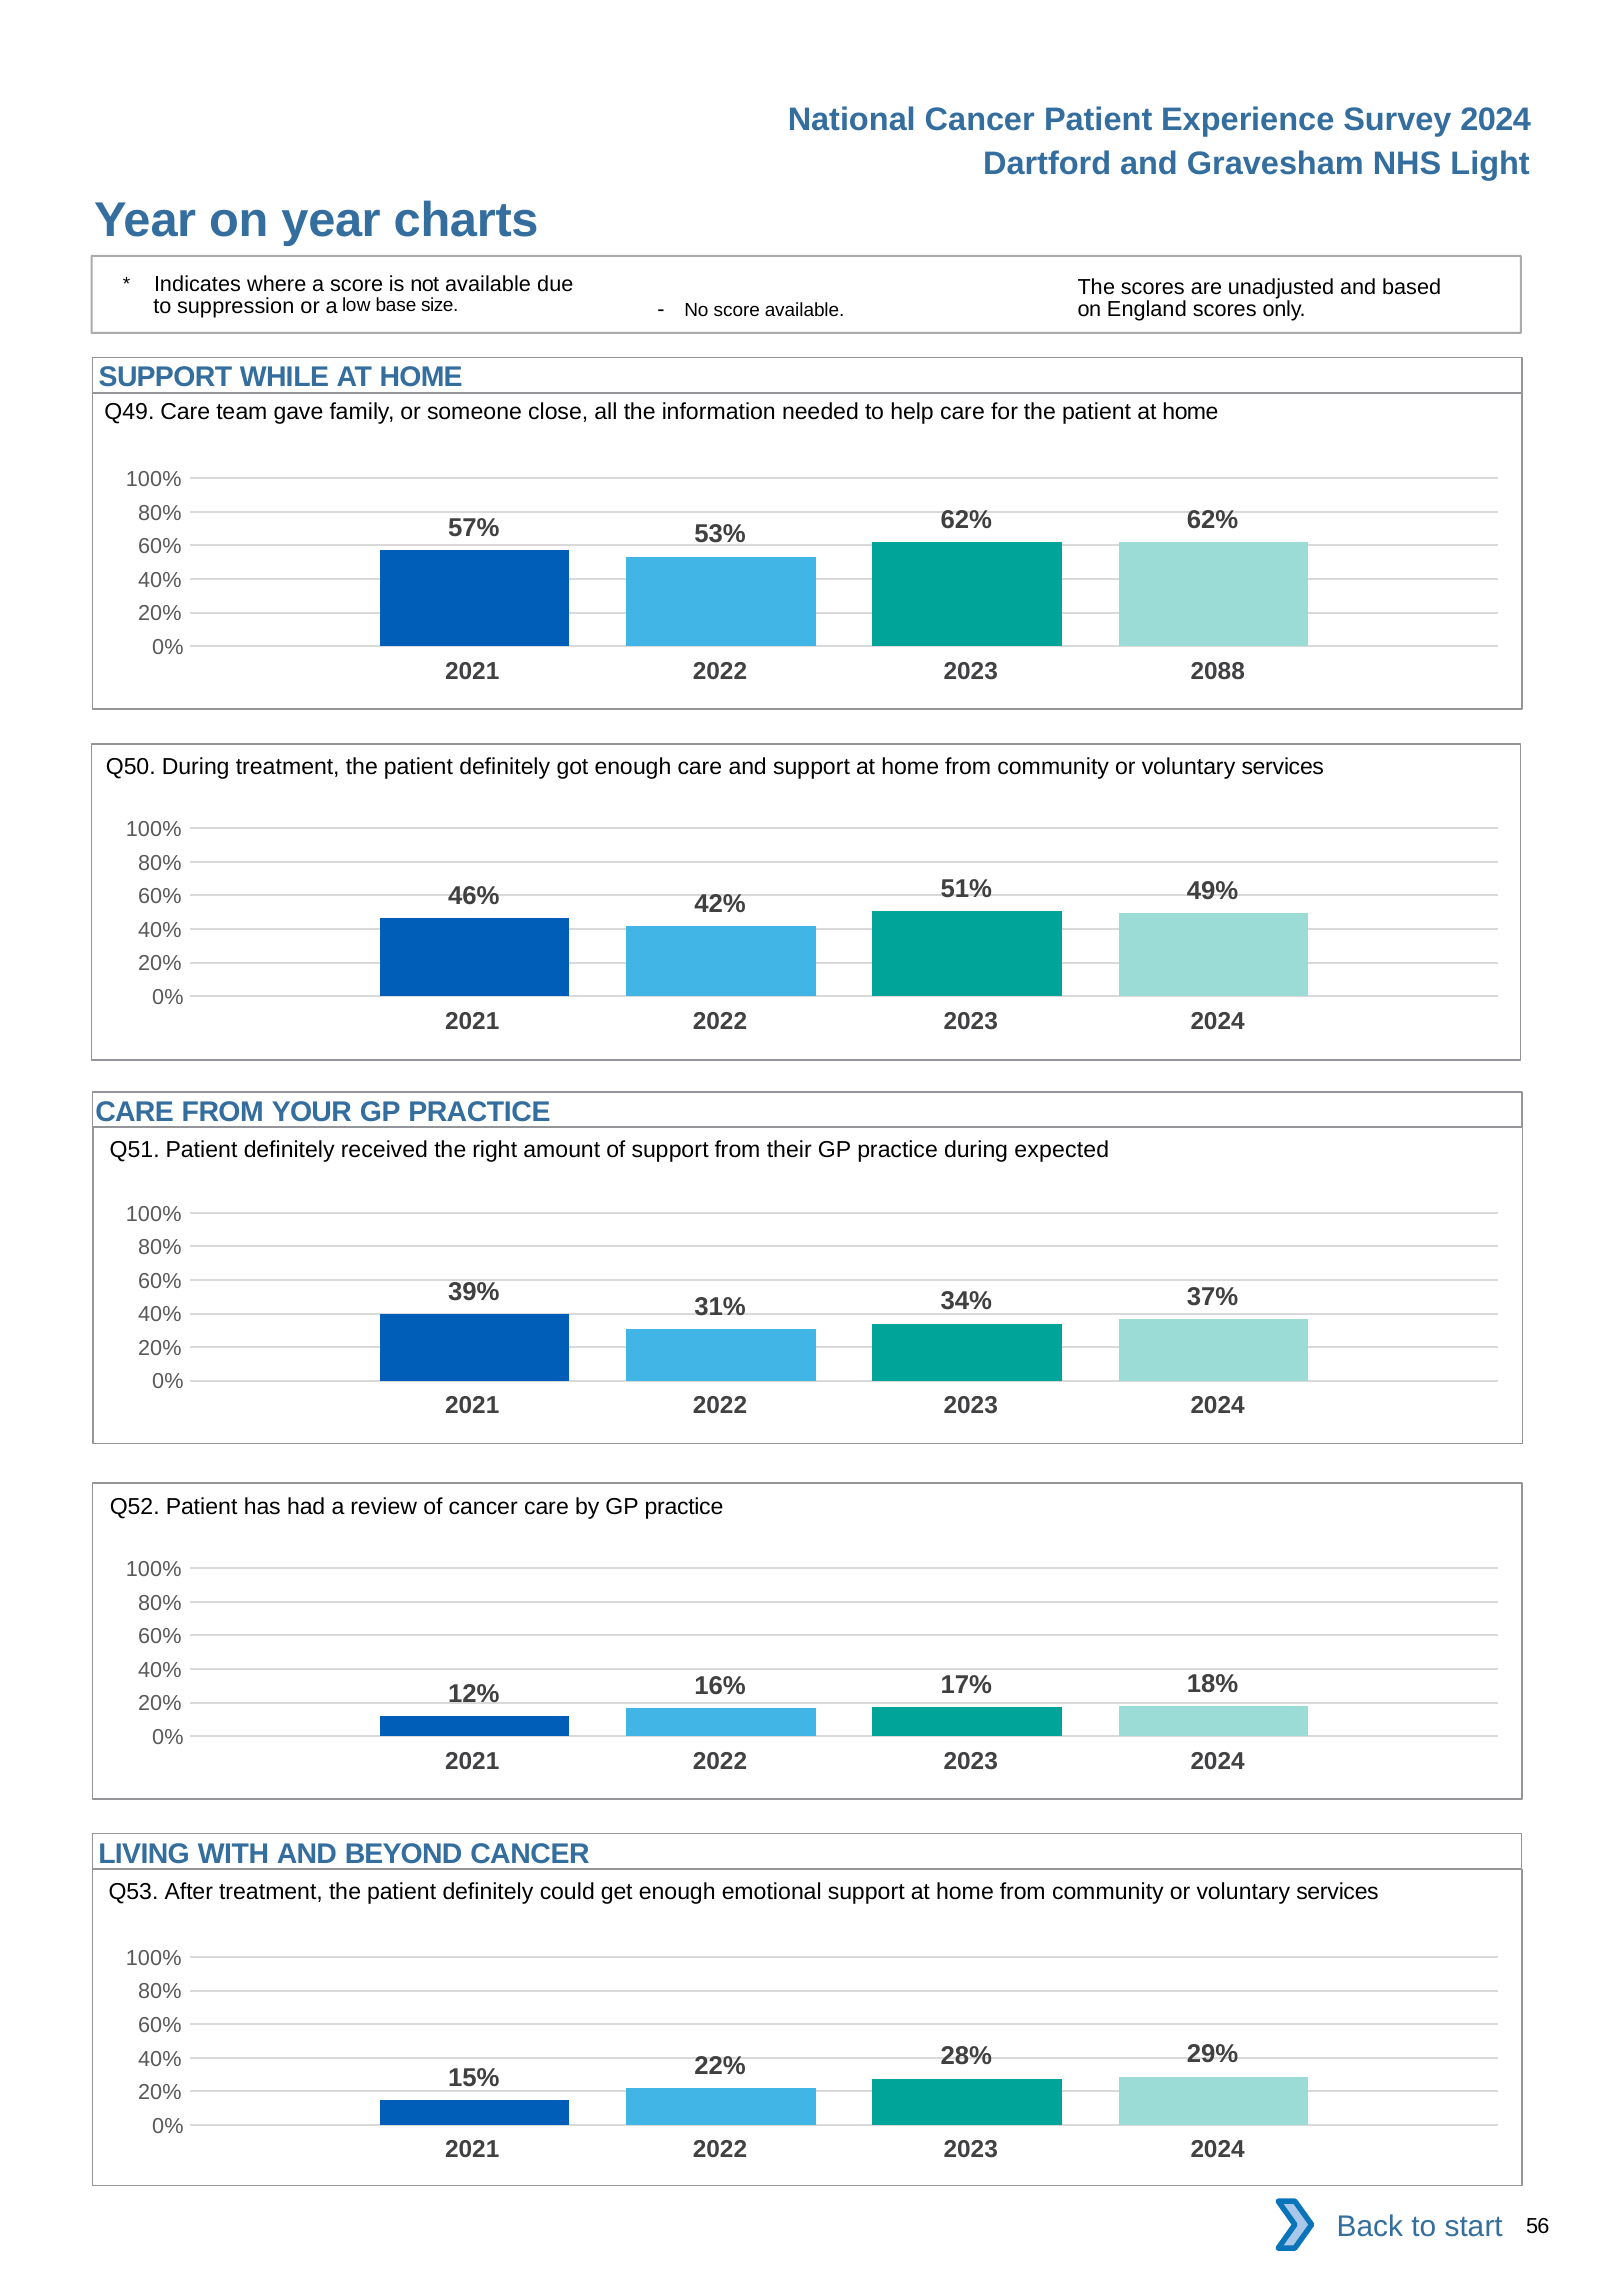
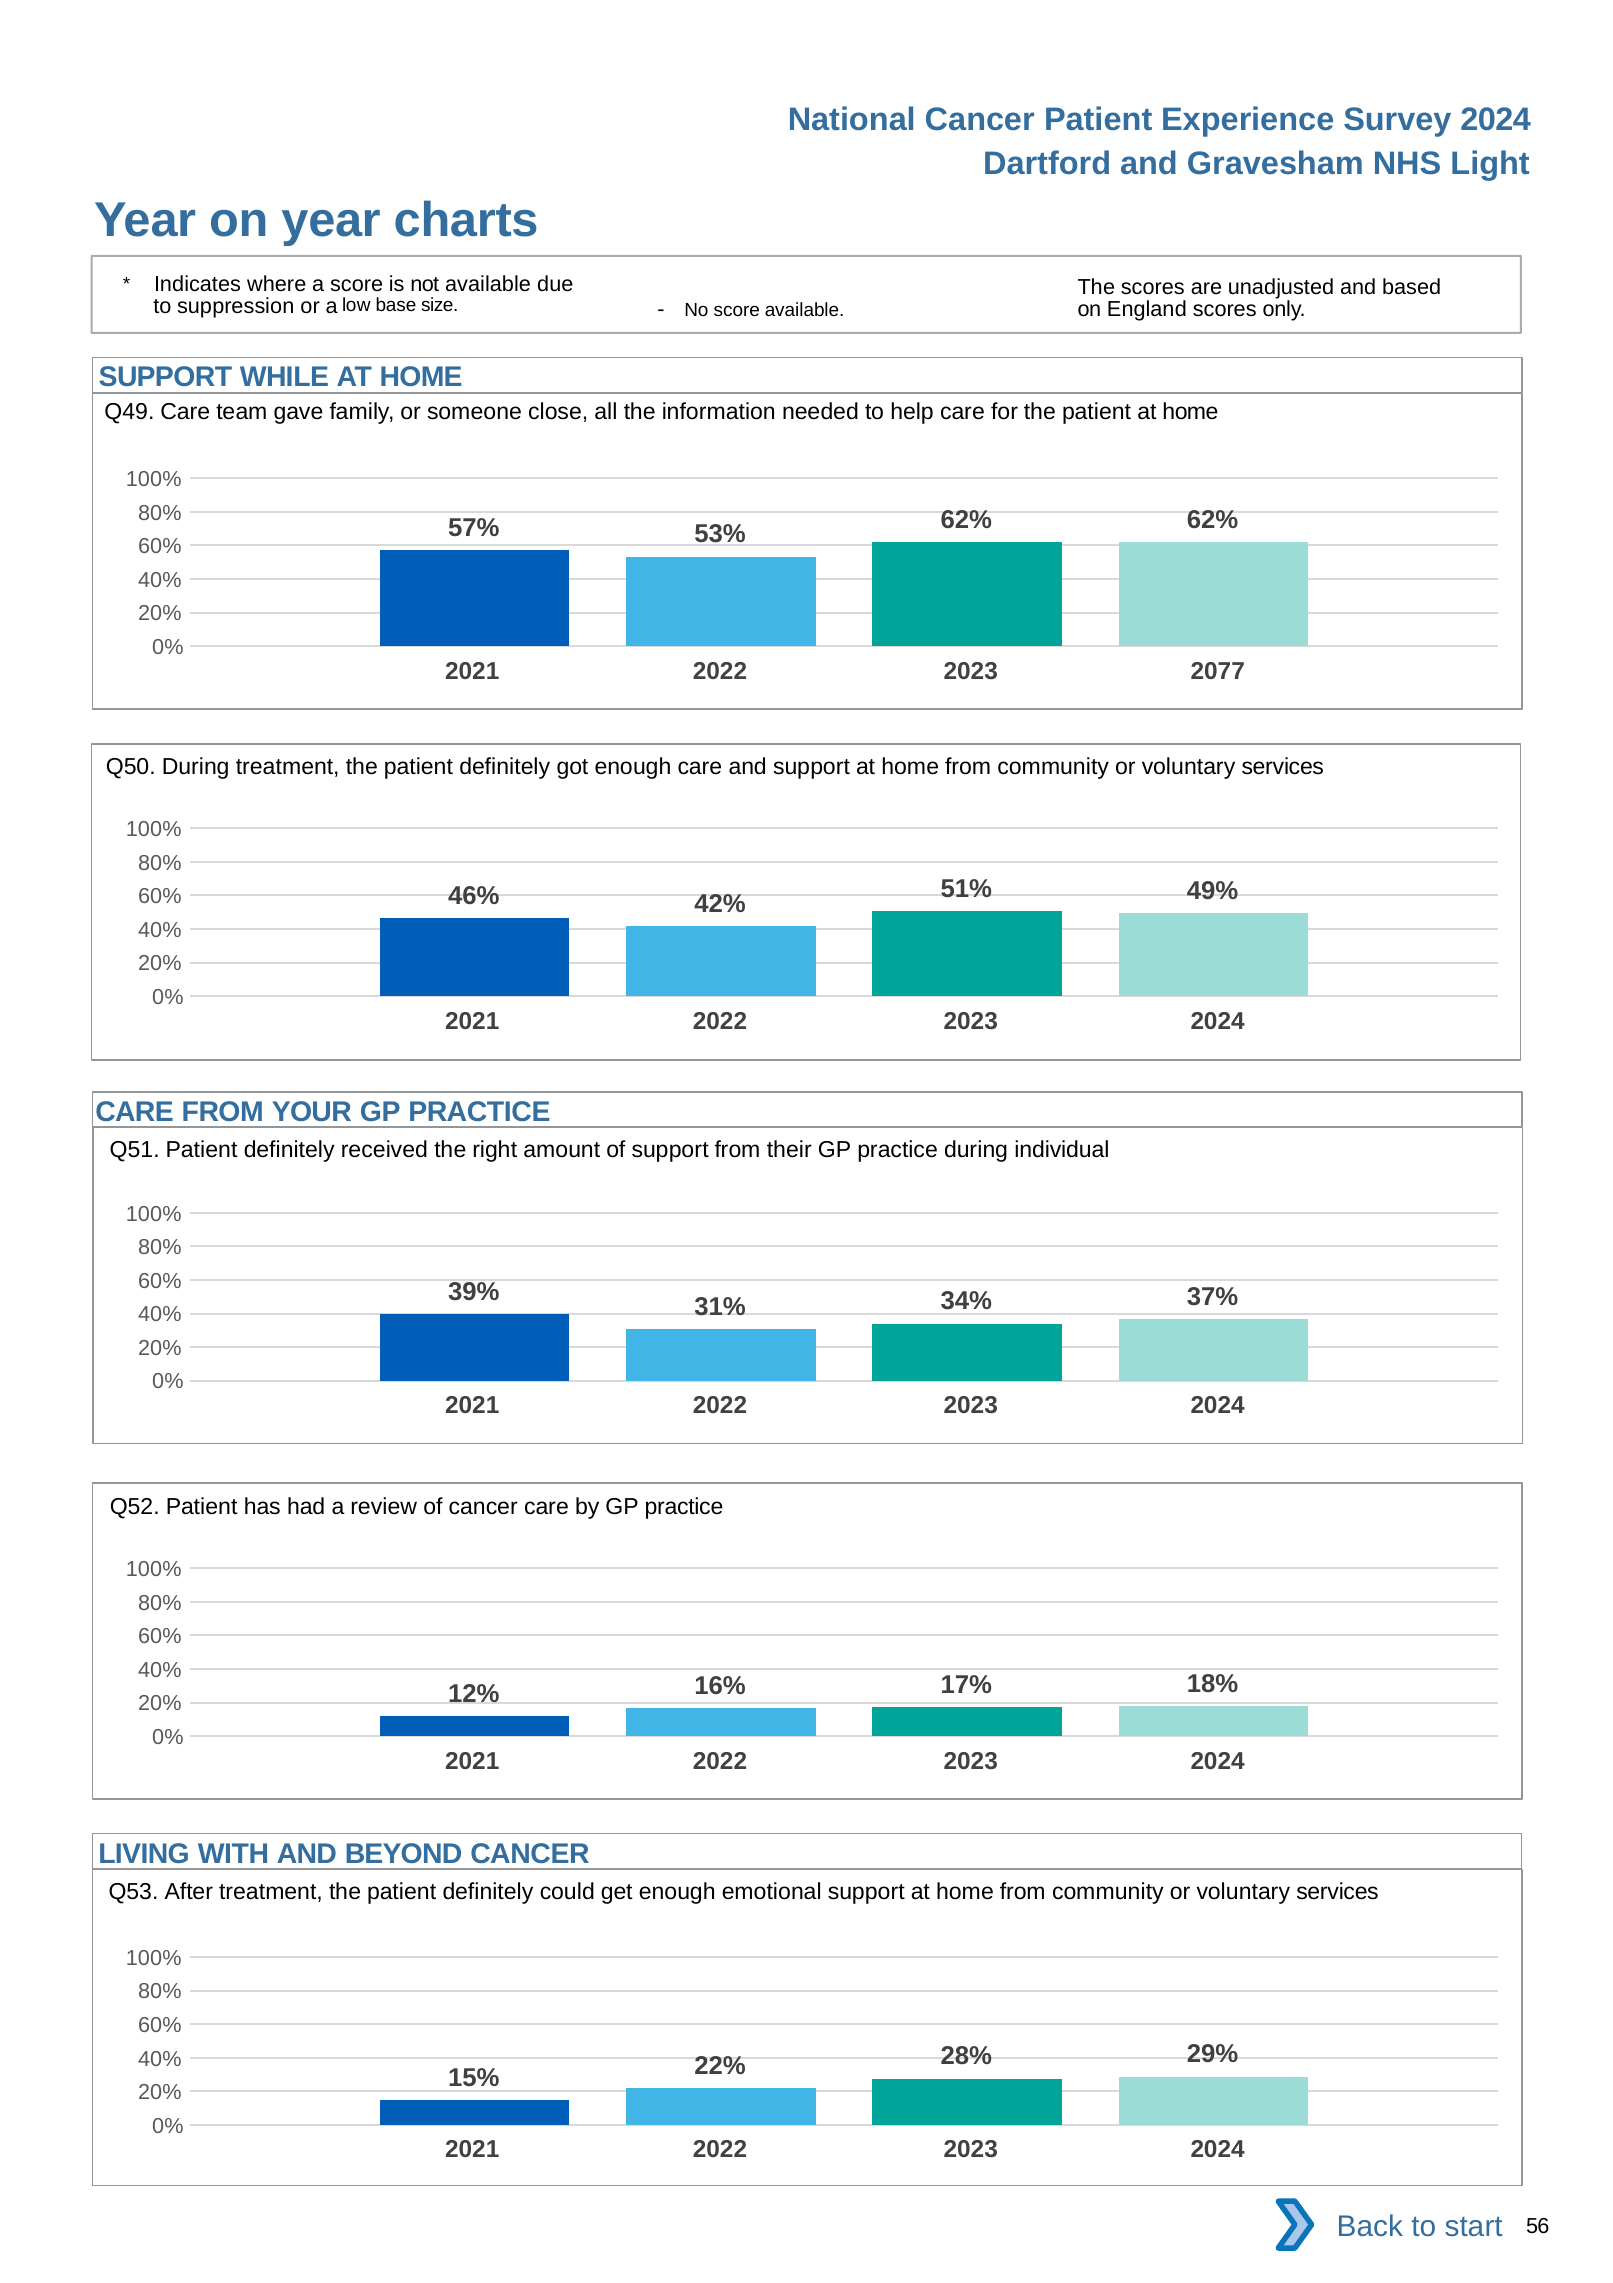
2088: 2088 -> 2077
expected: expected -> individual
